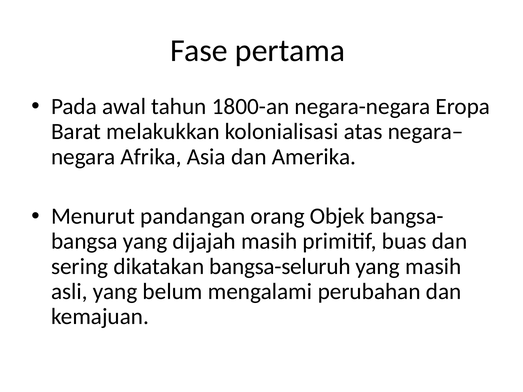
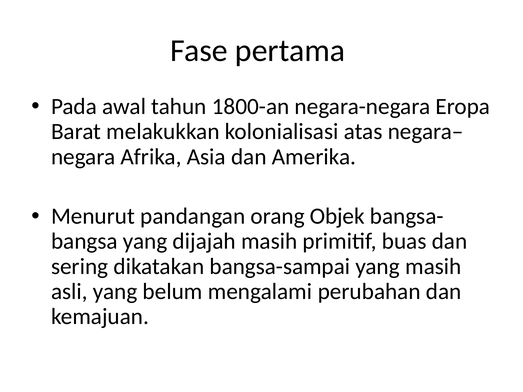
bangsa-seluruh: bangsa-seluruh -> bangsa-sampai
